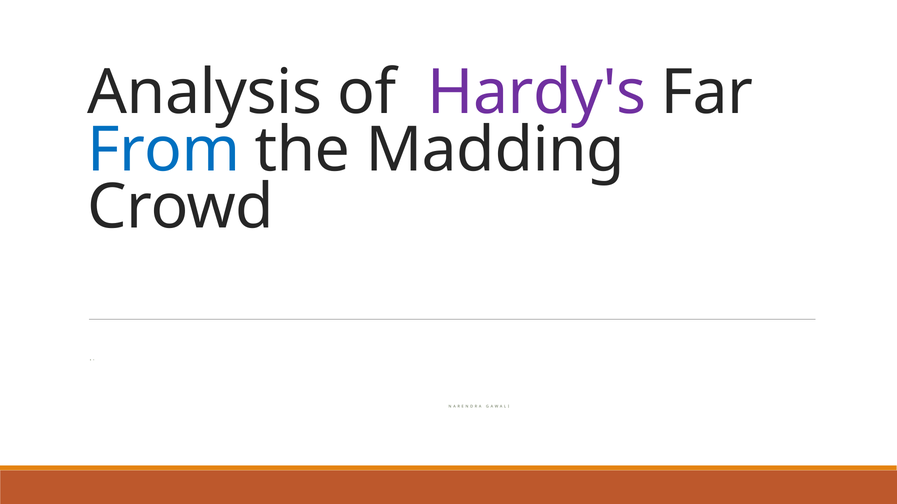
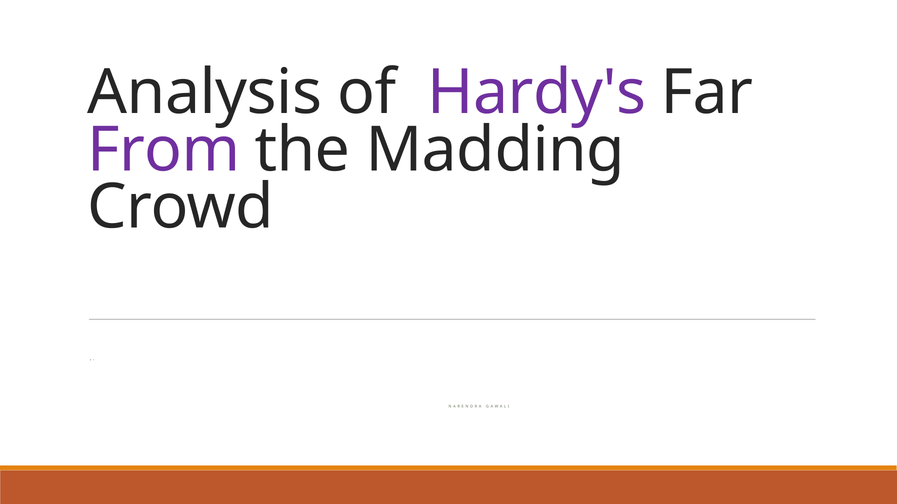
From colour: blue -> purple
